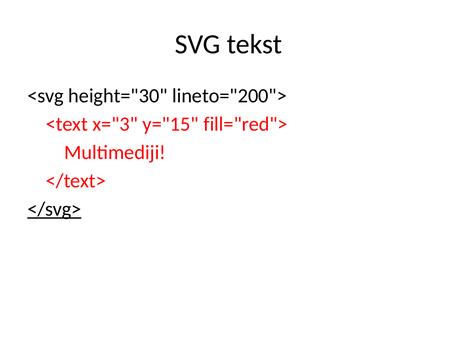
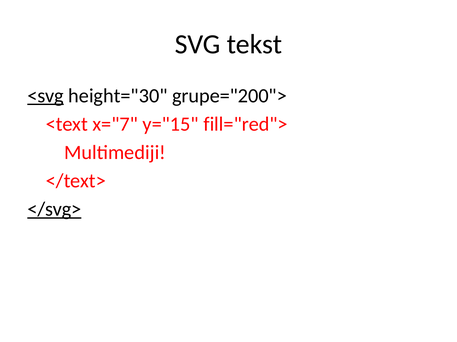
<svg underline: none -> present
lineto="200">: lineto="200"> -> grupe="200">
x="3: x="3 -> x="7
